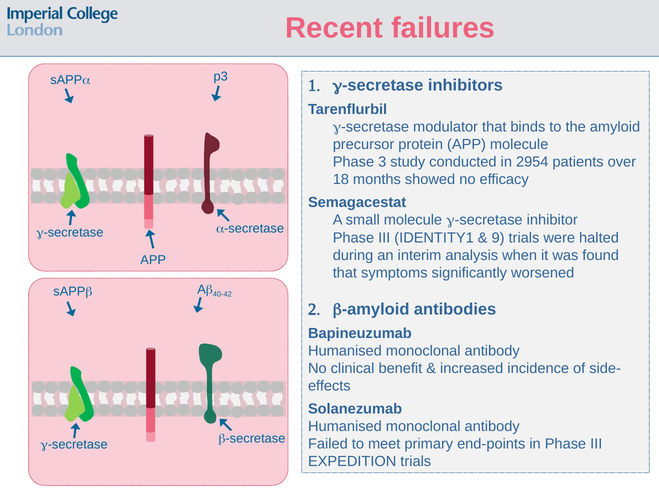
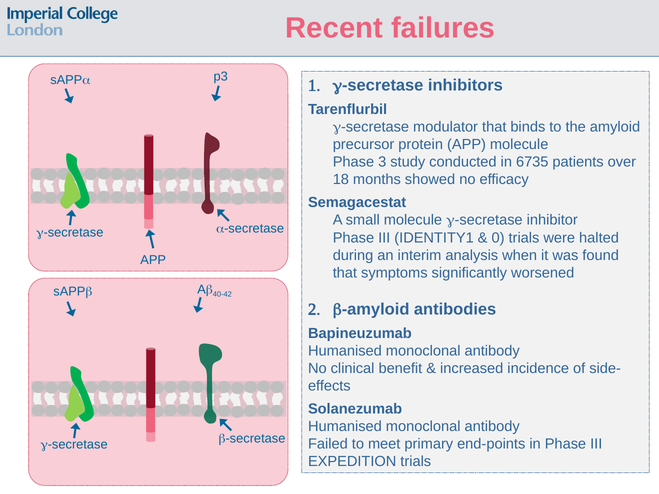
2954: 2954 -> 6735
9: 9 -> 0
